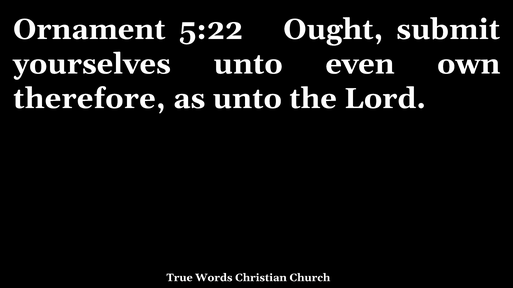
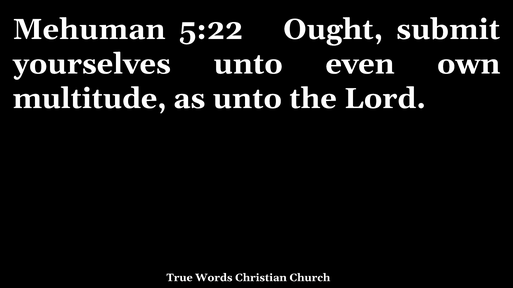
Ornament: Ornament -> Mehuman
therefore: therefore -> multitude
